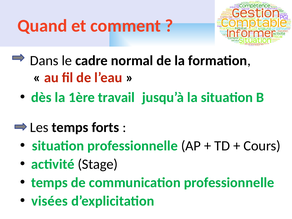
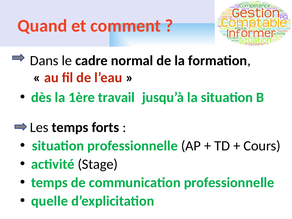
visées: visées -> quelle
